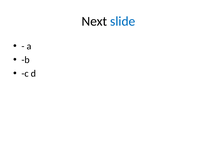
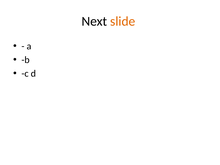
slide colour: blue -> orange
